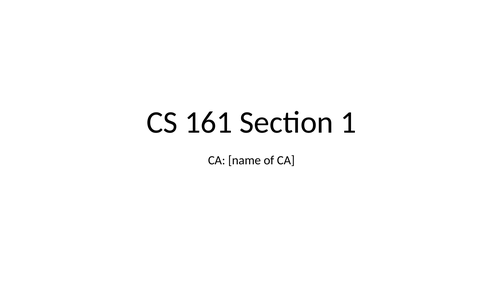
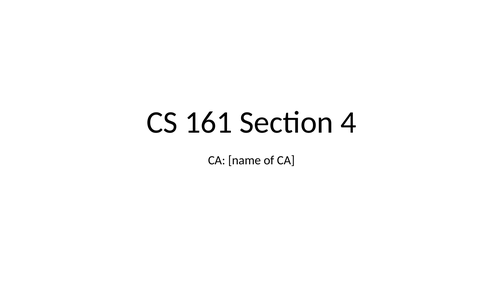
1: 1 -> 4
